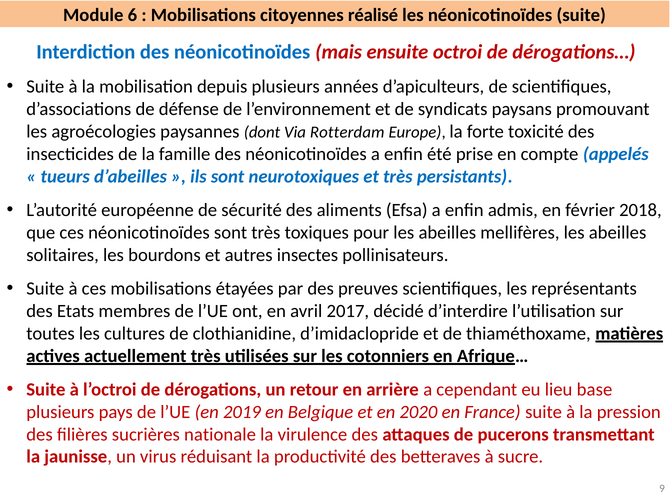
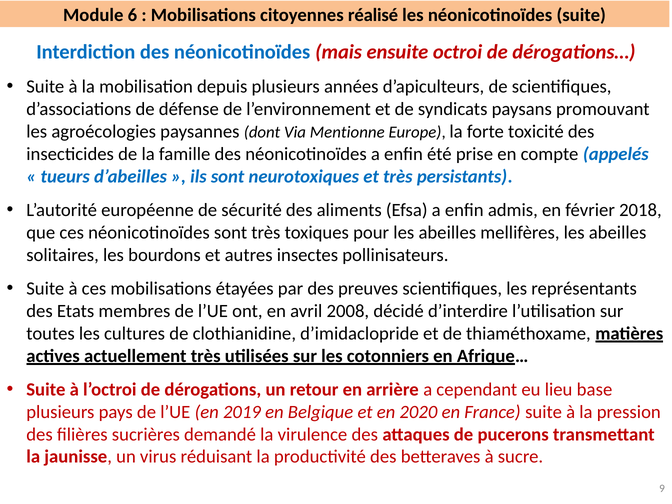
Rotterdam: Rotterdam -> Mentionne
2017: 2017 -> 2008
nationale: nationale -> demandé
